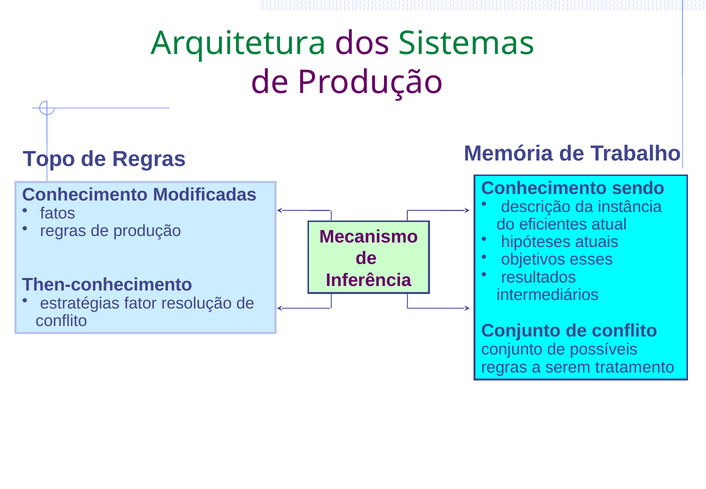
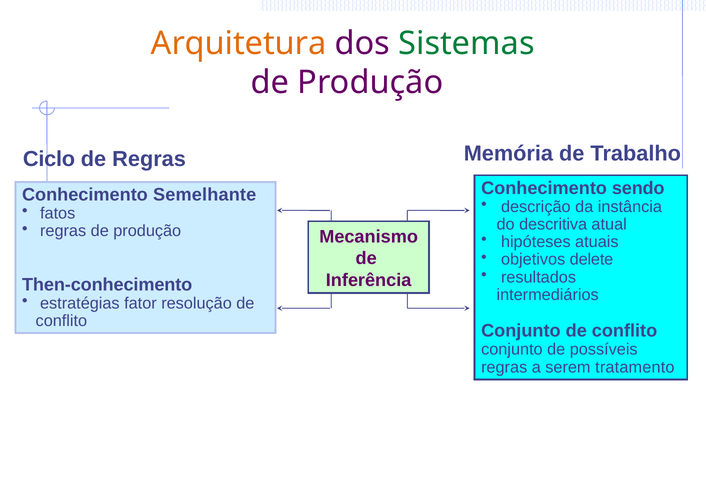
Arquitetura colour: green -> orange
Topo: Topo -> Ciclo
Modificadas: Modificadas -> Semelhante
eficientes: eficientes -> descritiva
esses: esses -> delete
